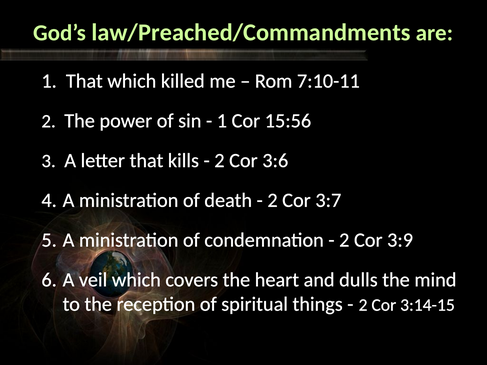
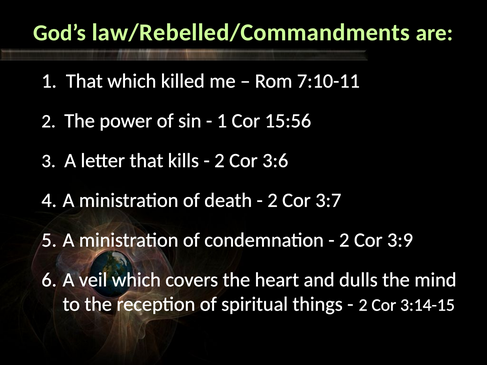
law/Preached/Commandments: law/Preached/Commandments -> law/Rebelled/Commandments
